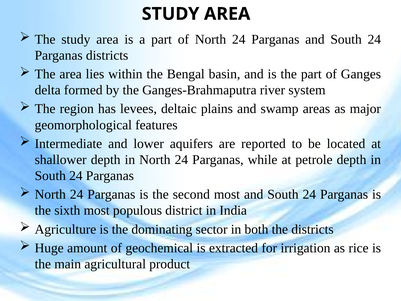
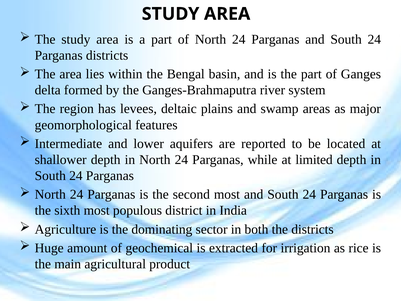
petrole: petrole -> limited
